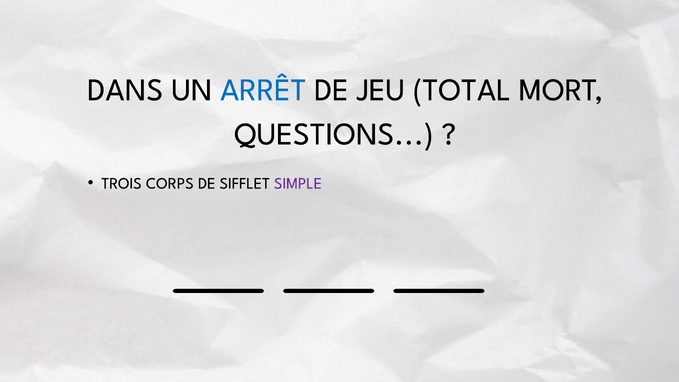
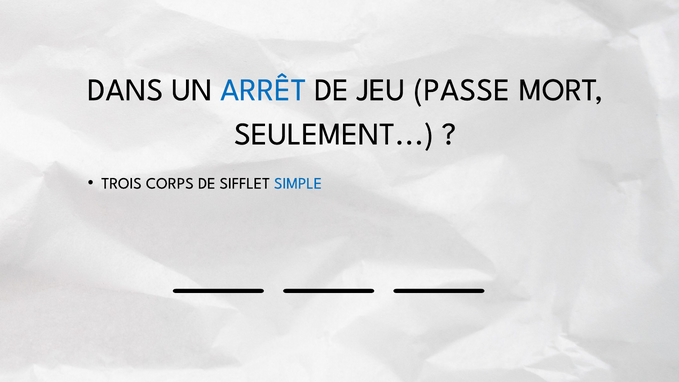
TOTAL: TOTAL -> PASSE
QUESTIONS: QUESTIONS -> SEULEMENT
SIMPLE colour: purple -> blue
